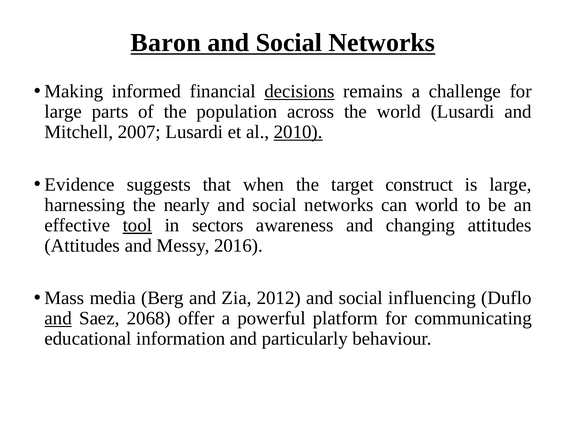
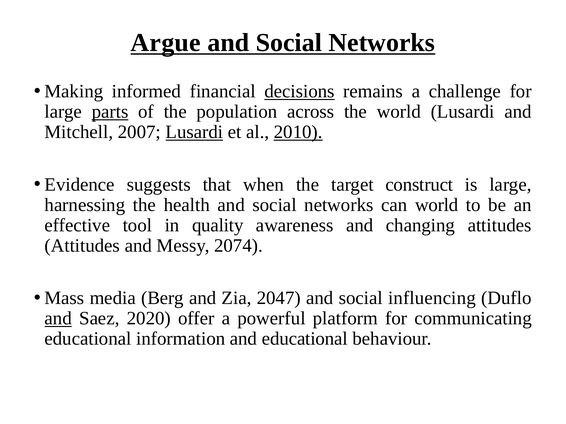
Baron: Baron -> Argue
parts underline: none -> present
Lusardi at (194, 132) underline: none -> present
nearly: nearly -> health
tool underline: present -> none
sectors: sectors -> quality
2016: 2016 -> 2074
2012: 2012 -> 2047
2068: 2068 -> 2020
and particularly: particularly -> educational
